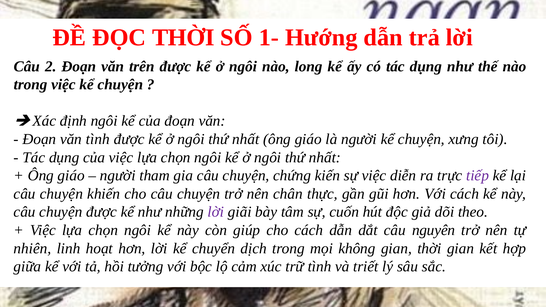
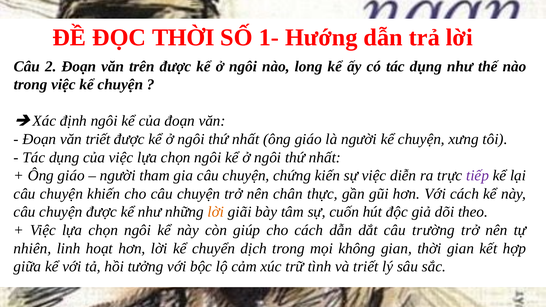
văn tình: tình -> triết
lời at (216, 212) colour: purple -> orange
nguyên: nguyên -> trường
